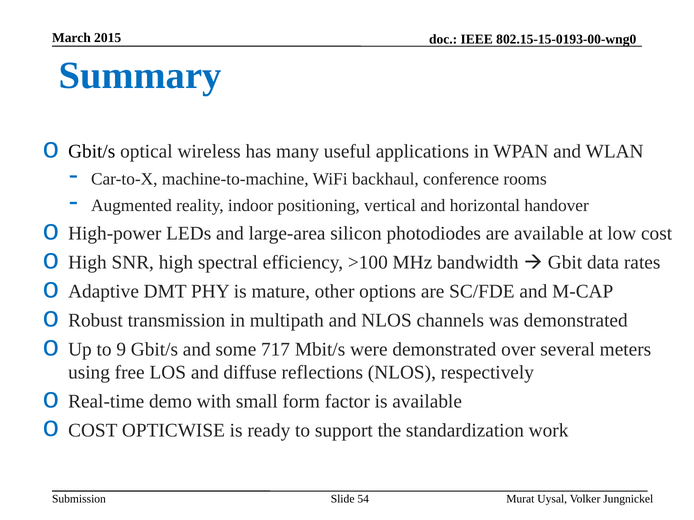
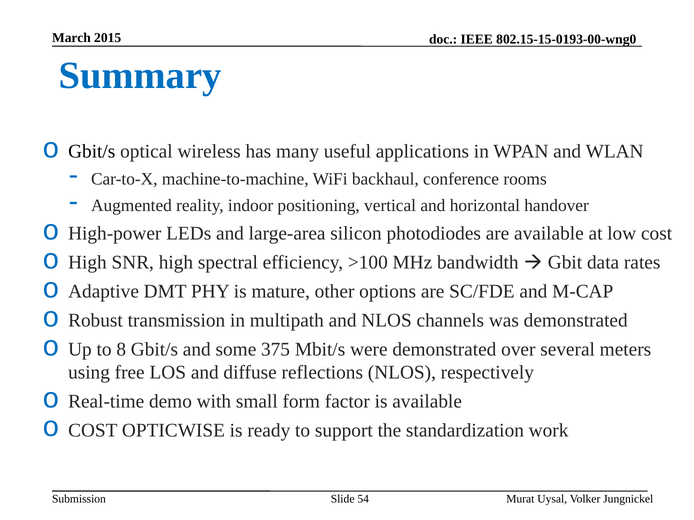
9: 9 -> 8
717: 717 -> 375
